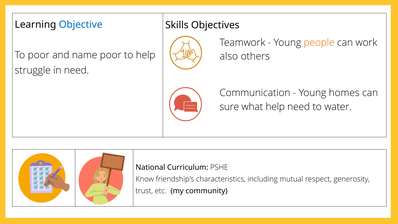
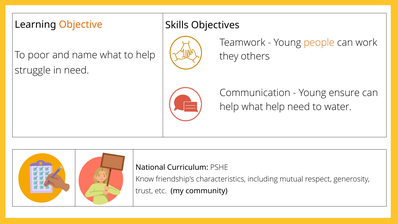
Objective colour: blue -> orange
name poor: poor -> what
also: also -> they
homes: homes -> ensure
sure at (229, 107): sure -> help
